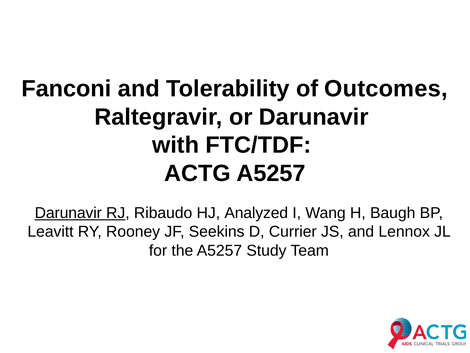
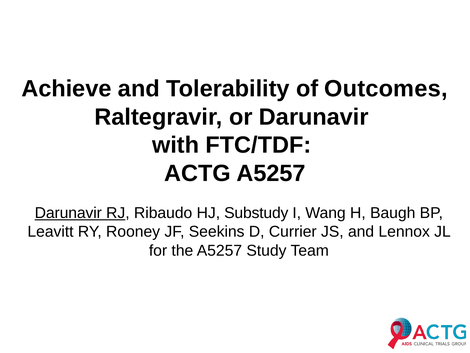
Fanconi: Fanconi -> Achieve
Analyzed: Analyzed -> Substudy
